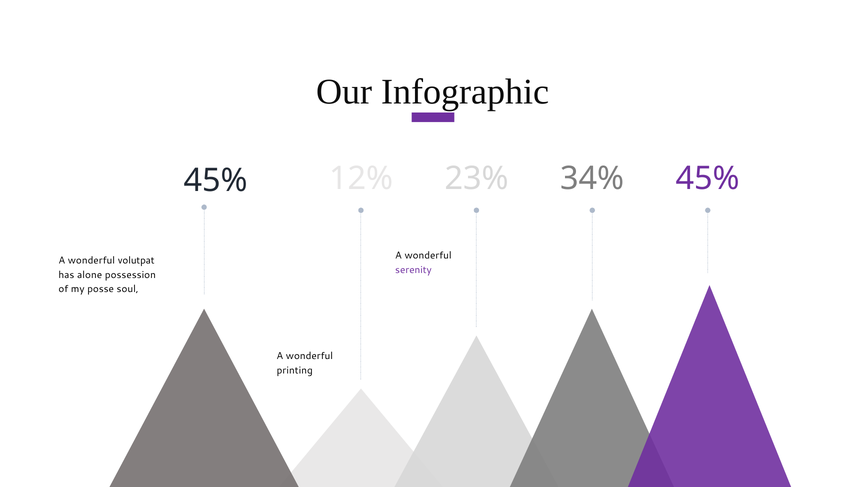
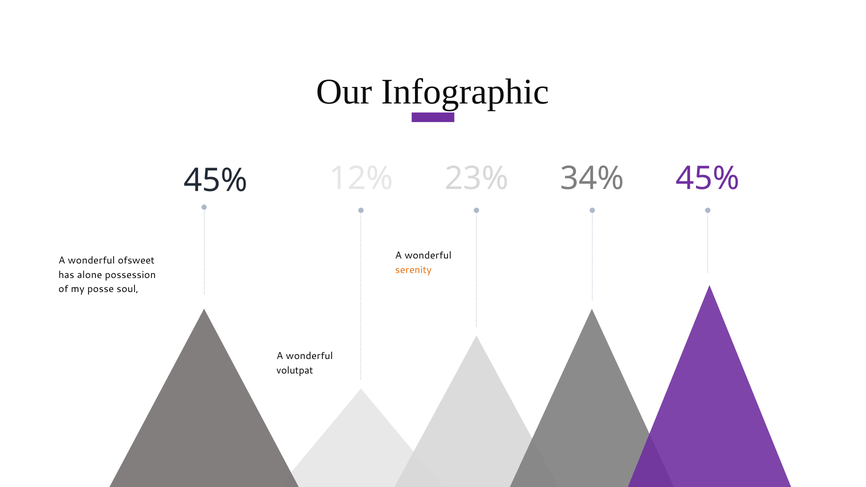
volutpat: volutpat -> ofsweet
serenity colour: purple -> orange
printing: printing -> volutpat
